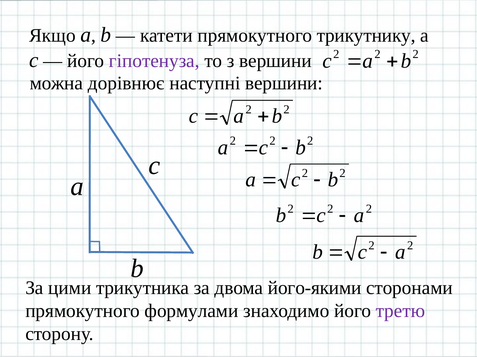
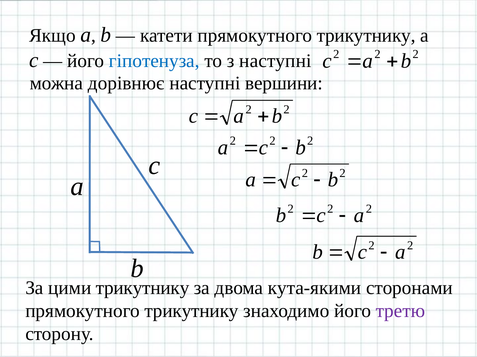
гіпотенуза colour: purple -> blue
з вершини: вершини -> наступні
цими трикутника: трикутника -> трикутнику
його-якими: його-якими -> кута-якими
формулами at (191, 312): формулами -> трикутнику
